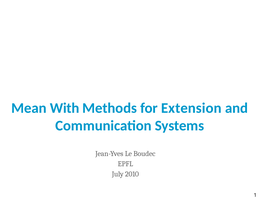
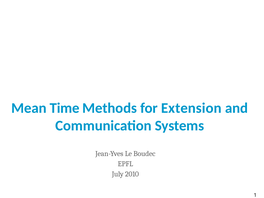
With: With -> Time
